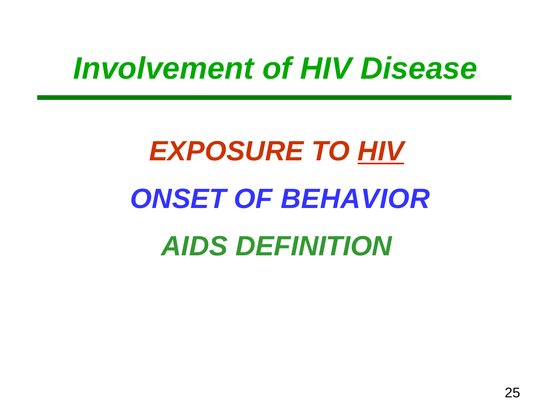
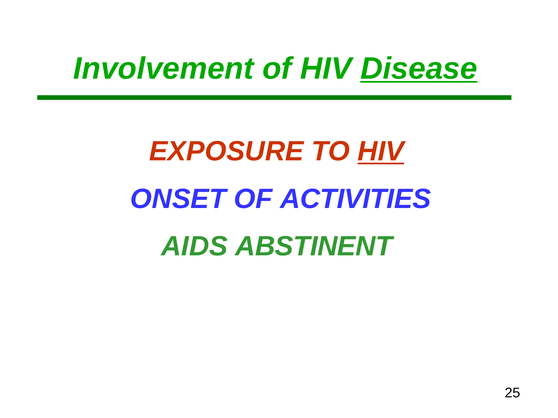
Disease underline: none -> present
BEHAVIOR: BEHAVIOR -> ACTIVITIES
DEFINITION: DEFINITION -> ABSTINENT
